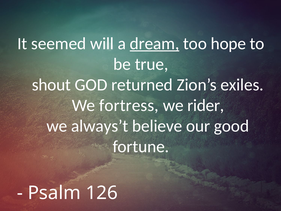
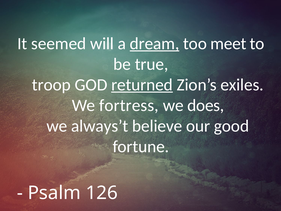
hope: hope -> meet
shout: shout -> troop
returned underline: none -> present
rider: rider -> does
